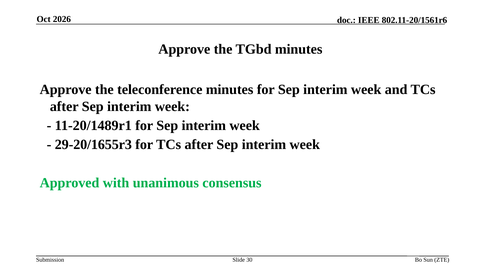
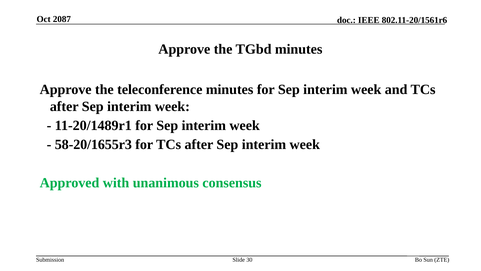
2026: 2026 -> 2087
29-20/1655r3: 29-20/1655r3 -> 58-20/1655r3
